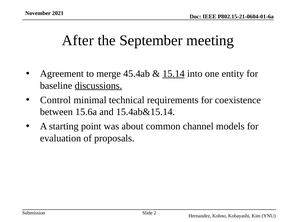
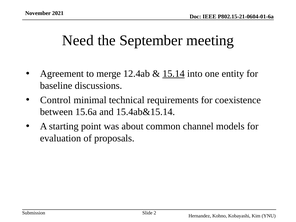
After: After -> Need
45.4ab: 45.4ab -> 12.4ab
discussions underline: present -> none
